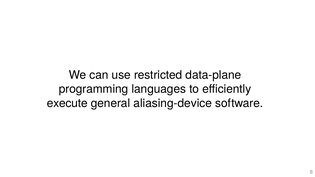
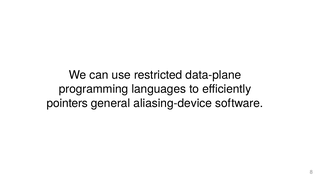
execute: execute -> pointers
